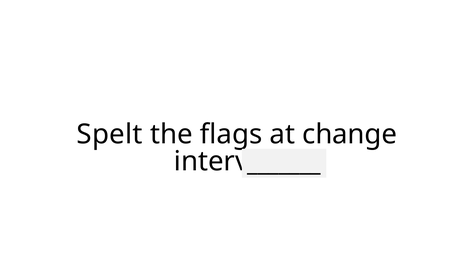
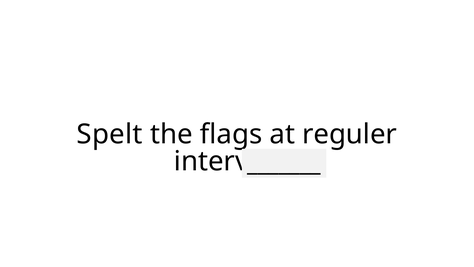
change: change -> reguler
